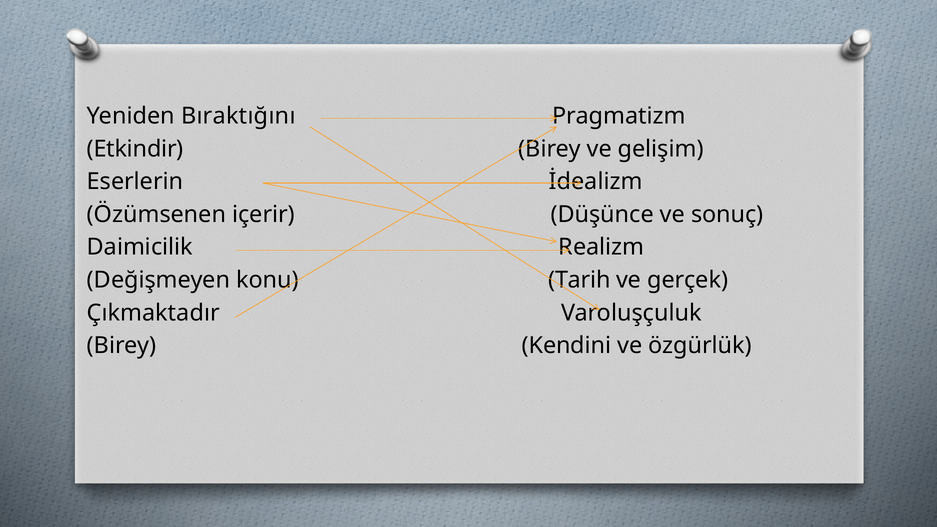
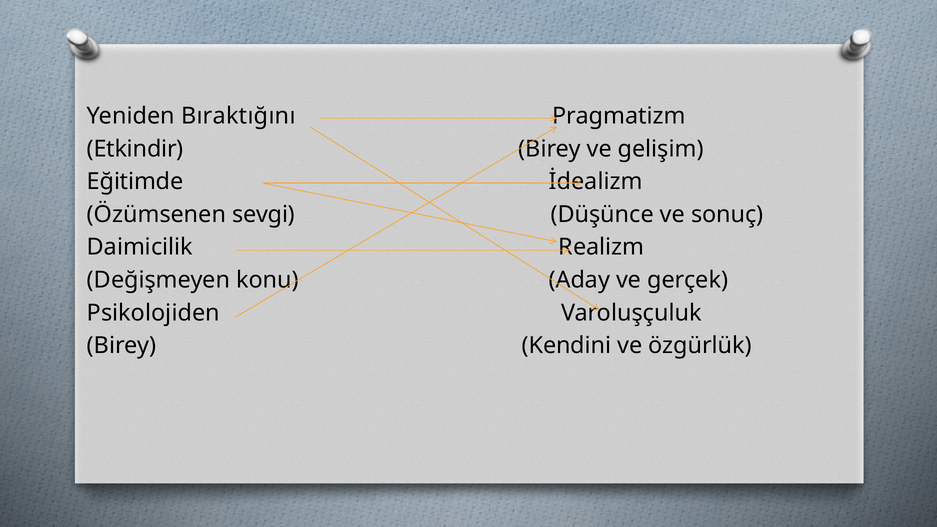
Eserlerin: Eserlerin -> Eğitimde
içerir: içerir -> sevgi
Tarih: Tarih -> Aday
Çıkmaktadır: Çıkmaktadır -> Psikolojiden
